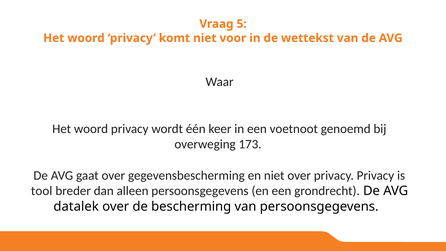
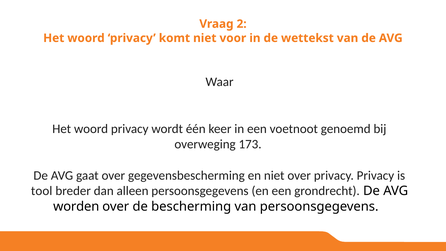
5: 5 -> 2
datalek: datalek -> worden
